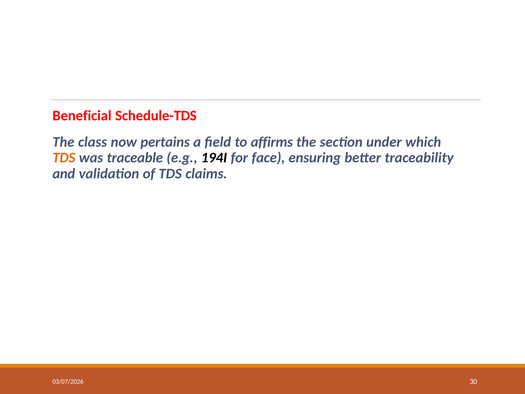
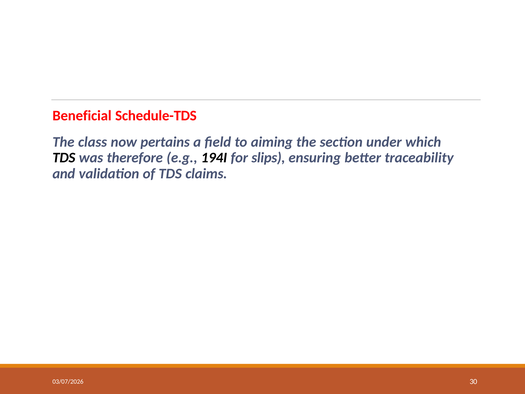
affirms: affirms -> aiming
TDS at (64, 158) colour: orange -> black
traceable: traceable -> therefore
face: face -> slips
